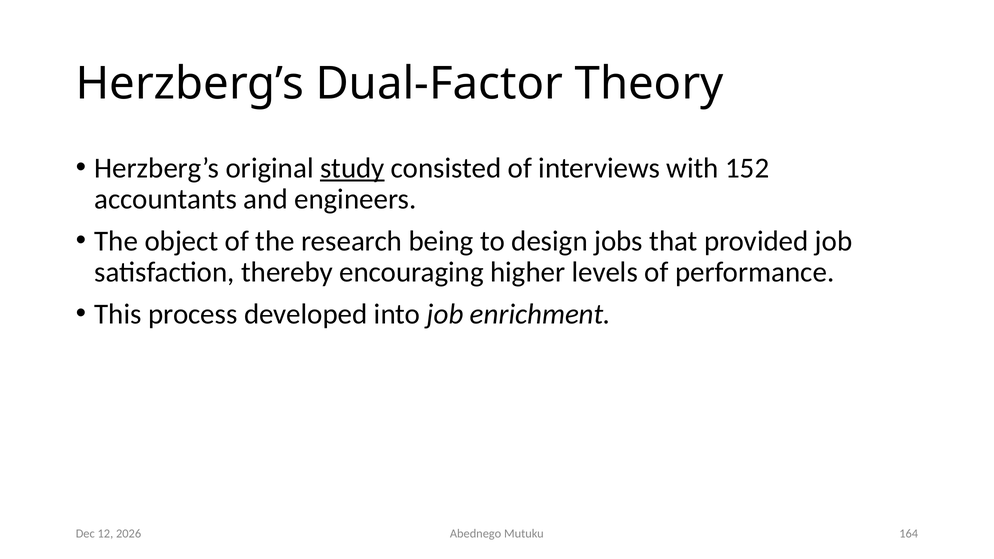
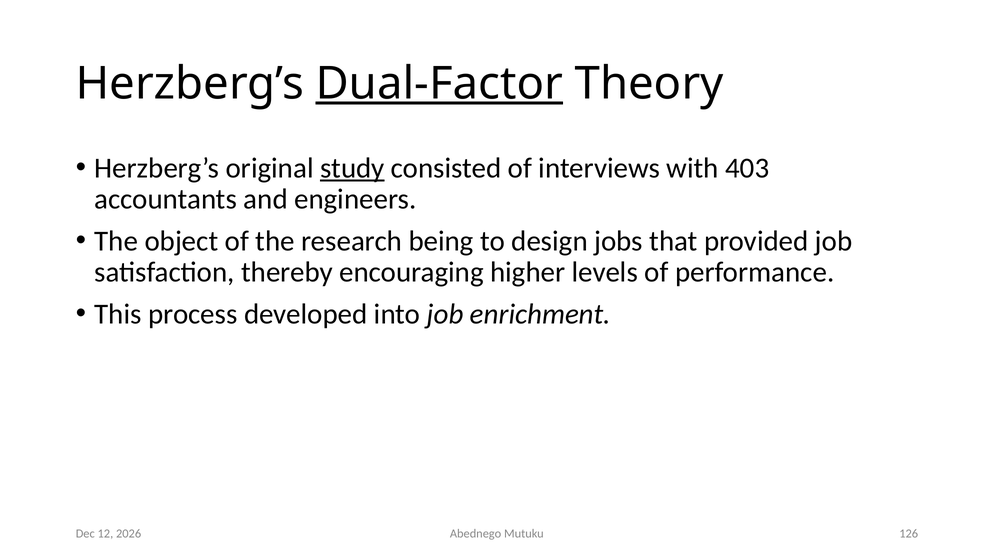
Dual-Factor underline: none -> present
152: 152 -> 403
164: 164 -> 126
